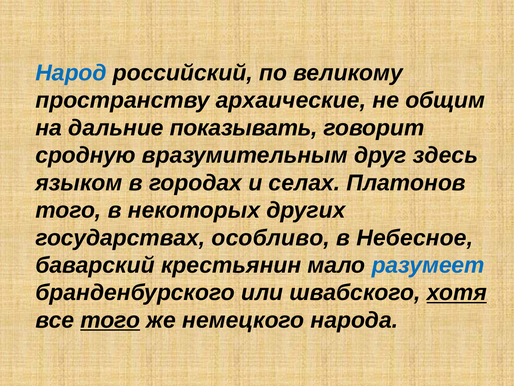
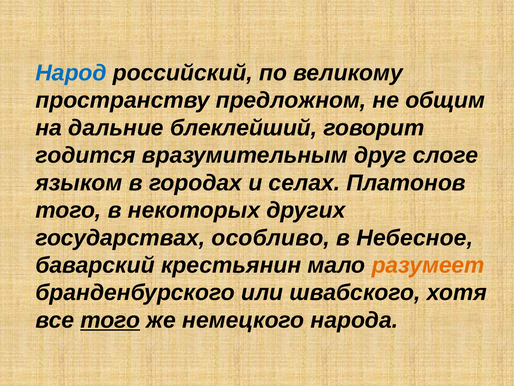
архаические: архаические -> предложном
показывать: показывать -> блеклейший
сродную: сродную -> годится
здесь: здесь -> слоге
разумеет colour: blue -> orange
хотя underline: present -> none
